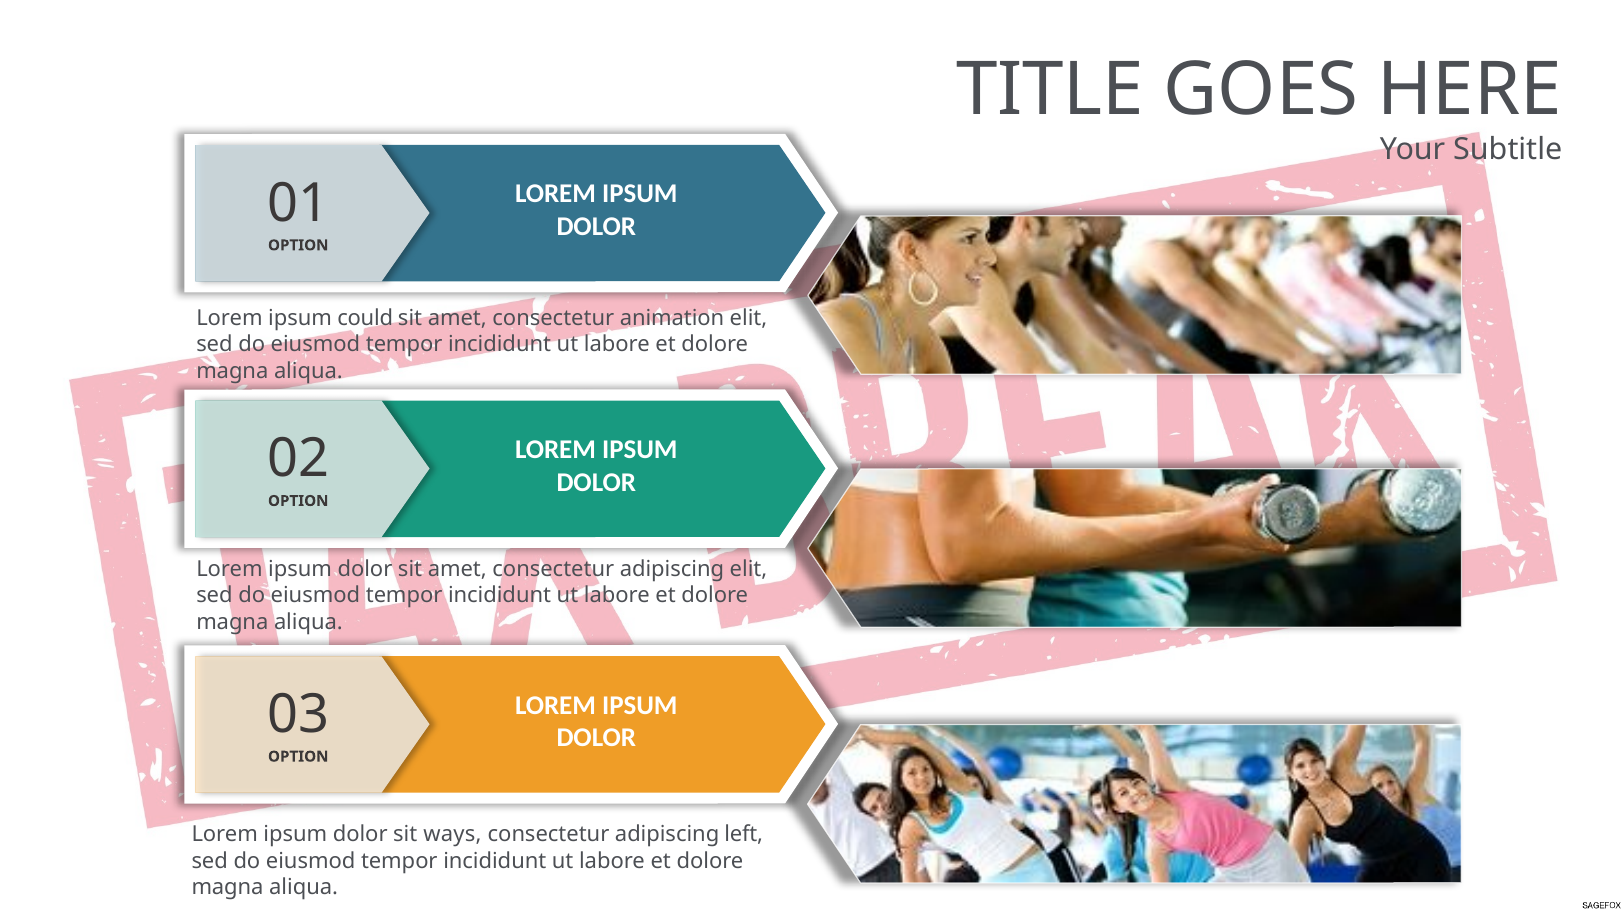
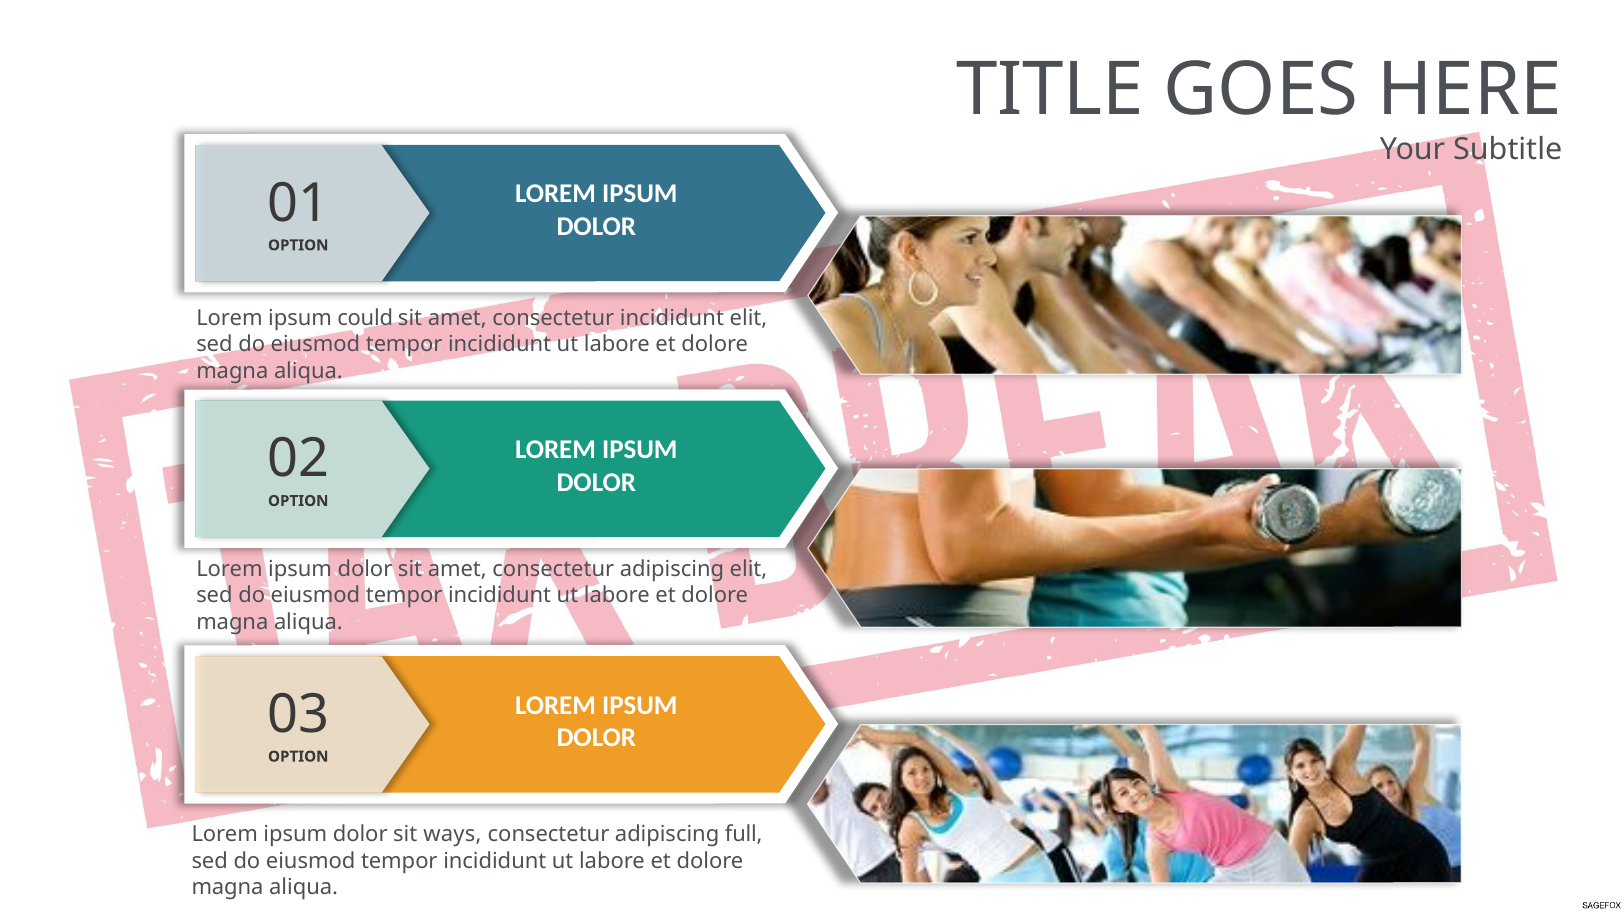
consectetur animation: animation -> incididunt
left: left -> full
